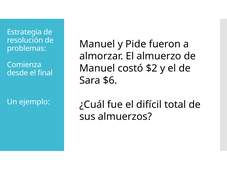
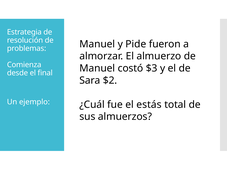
$2: $2 -> $3
$6: $6 -> $2
difícil: difícil -> estás
